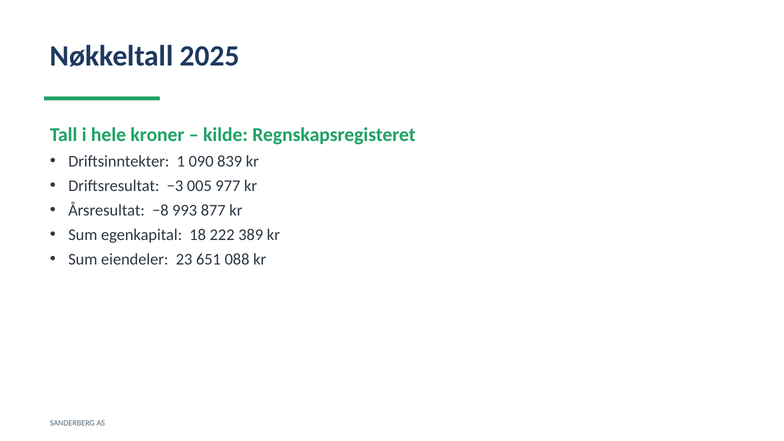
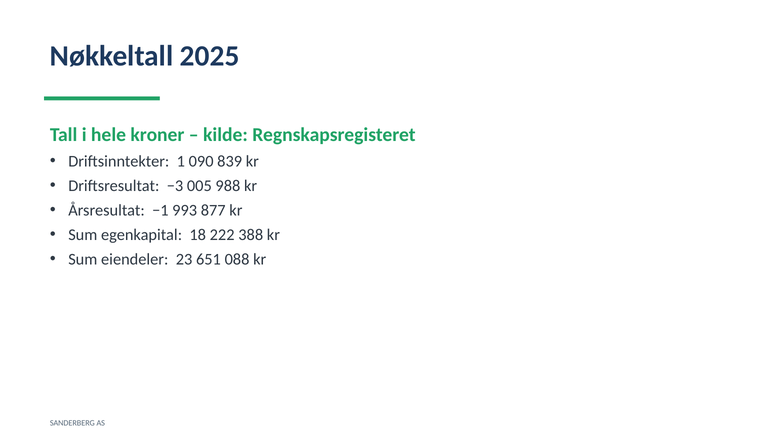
977: 977 -> 988
−8: −8 -> −1
389: 389 -> 388
